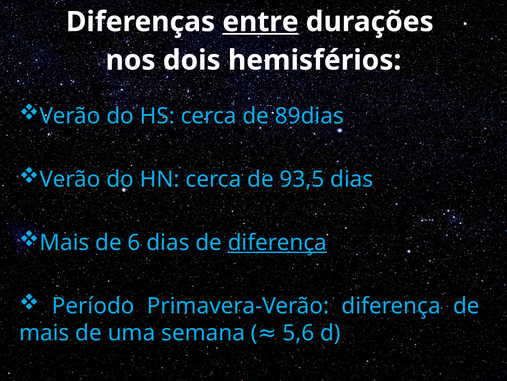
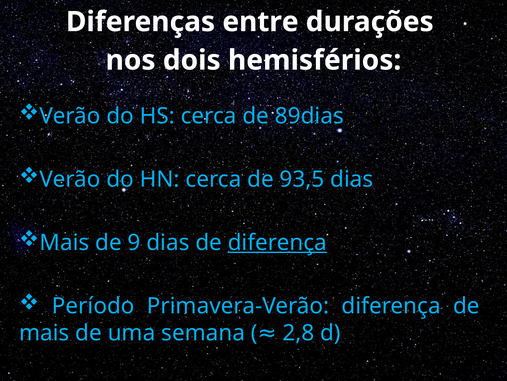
entre underline: present -> none
6: 6 -> 9
5,6: 5,6 -> 2,8
